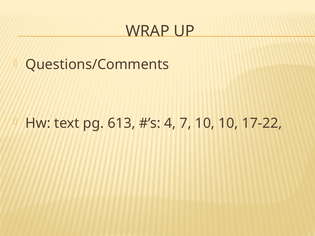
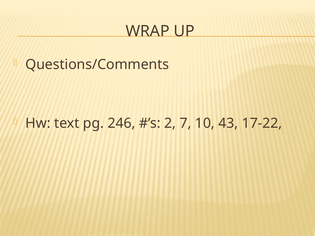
613: 613 -> 246
4: 4 -> 2
10 10: 10 -> 43
